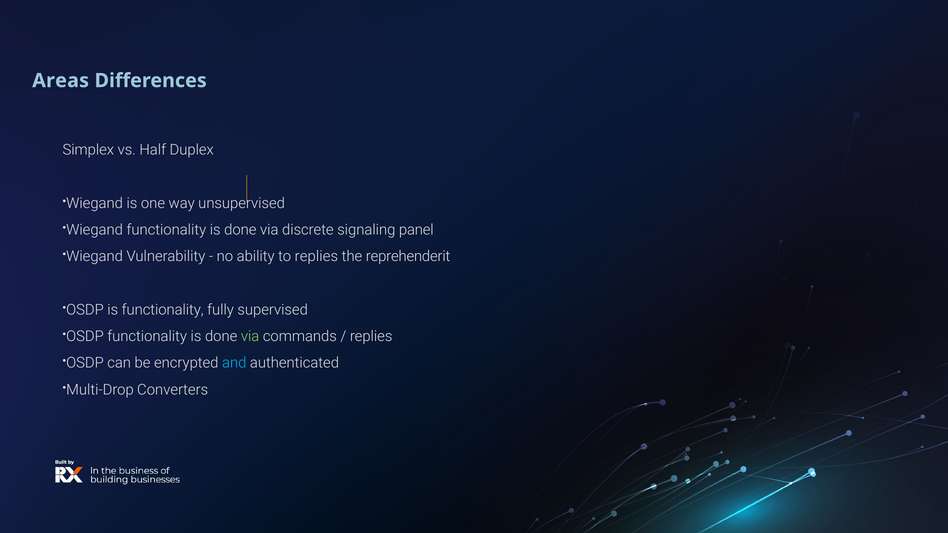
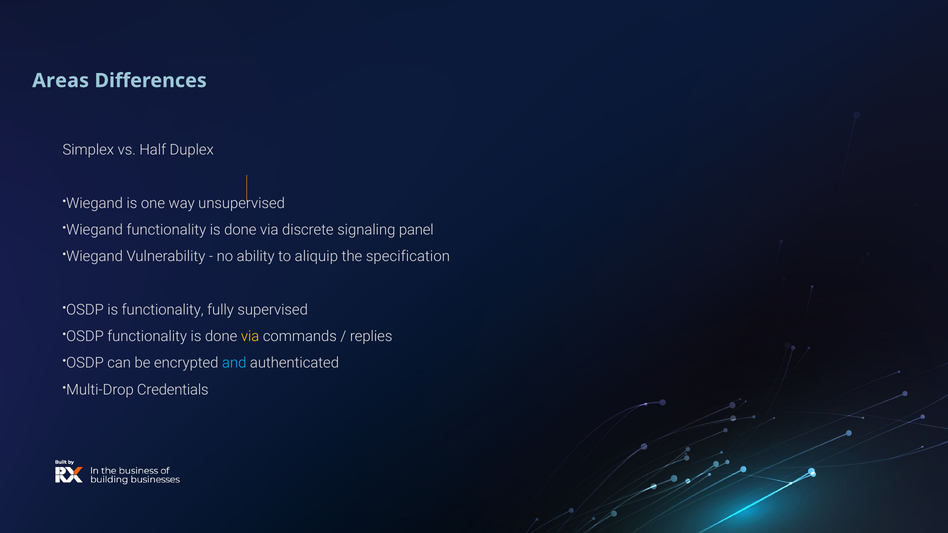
to replies: replies -> aliquip
reprehenderit: reprehenderit -> specification
via at (250, 337) colour: light green -> yellow
Converters: Converters -> Credentials
